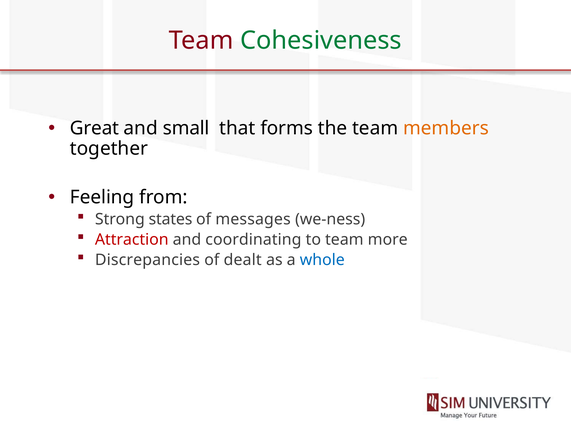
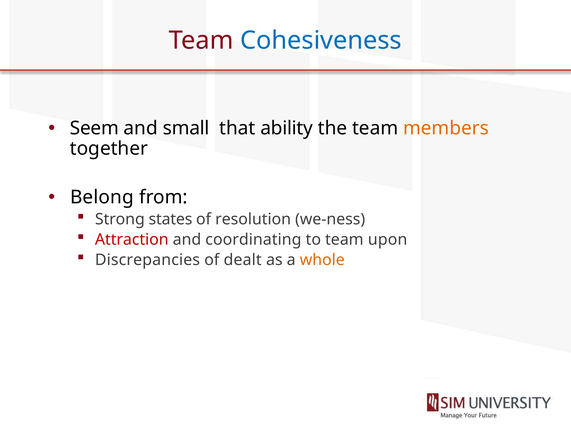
Cohesiveness colour: green -> blue
Great: Great -> Seem
forms: forms -> ability
Feeling: Feeling -> Belong
messages: messages -> resolution
more: more -> upon
whole colour: blue -> orange
